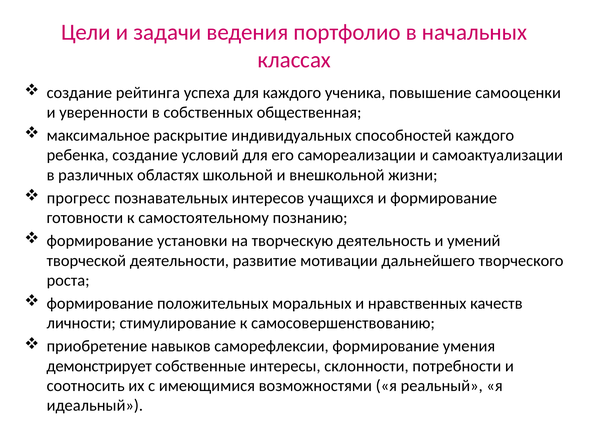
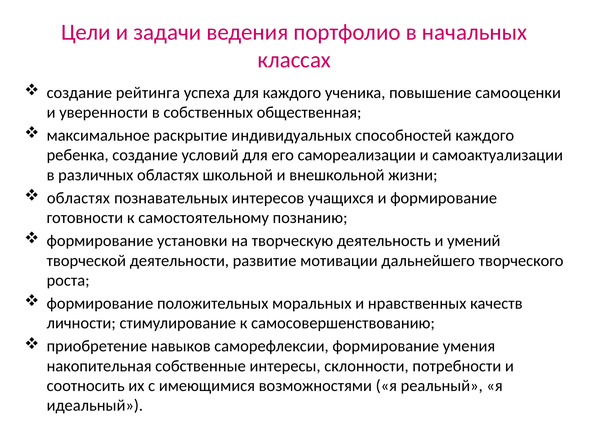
прогресс at (78, 198): прогресс -> областях
демонстрирует: демонстрирует -> накопительная
